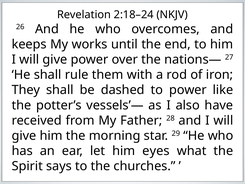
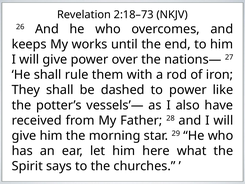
2:18–24: 2:18–24 -> 2:18–73
eyes: eyes -> here
